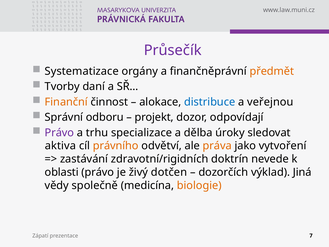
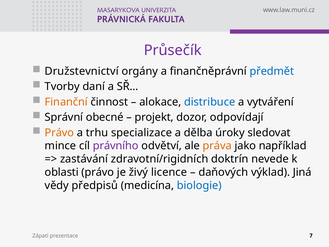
Systematizace: Systematizace -> Družstevnictví
předmět colour: orange -> blue
veřejnou: veřejnou -> vytváření
odboru: odboru -> obecné
Právo at (59, 133) colour: purple -> orange
aktiva: aktiva -> mince
právního colour: orange -> purple
vytvoření: vytvoření -> například
dotčen: dotčen -> licence
dozorčích: dozorčích -> daňových
společně: společně -> předpisů
biologie colour: orange -> blue
